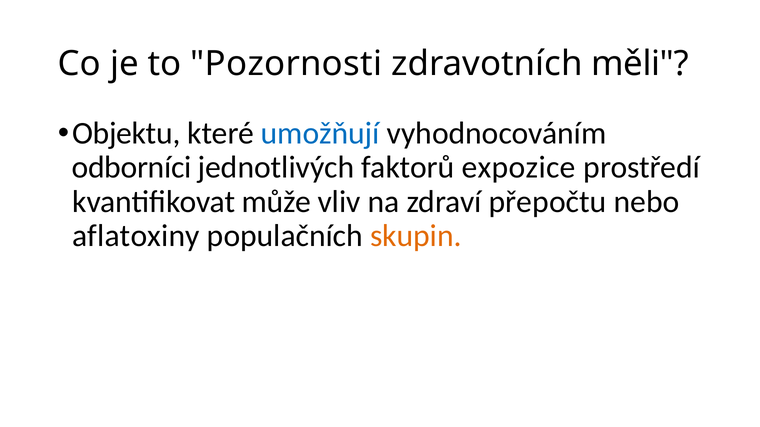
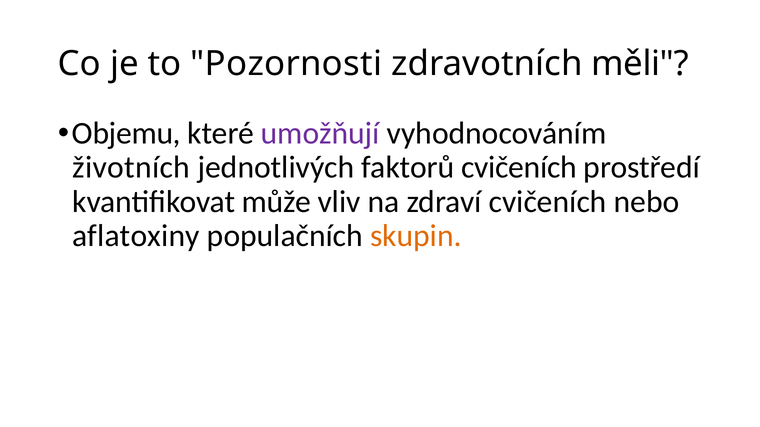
Objektu: Objektu -> Objemu
umožňují colour: blue -> purple
odborníci: odborníci -> životních
faktorů expozice: expozice -> cvičeních
zdraví přepočtu: přepočtu -> cvičeních
